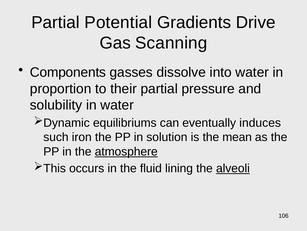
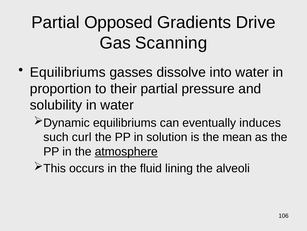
Potential: Potential -> Opposed
Components at (68, 72): Components -> Equilibriums
iron: iron -> curl
alveoli underline: present -> none
